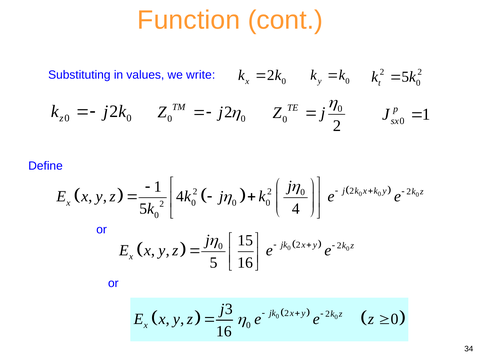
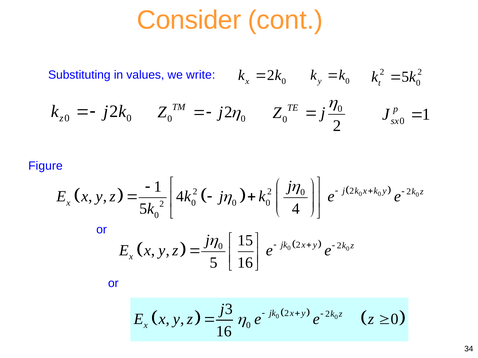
Function: Function -> Consider
Define: Define -> Figure
